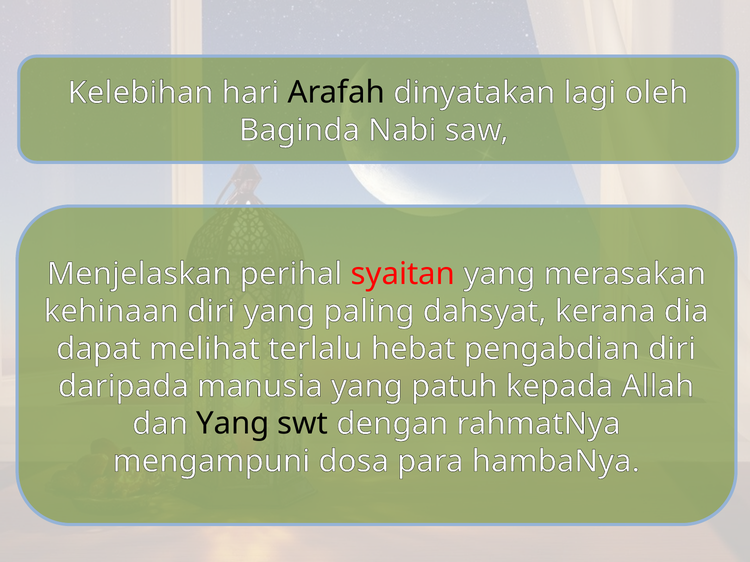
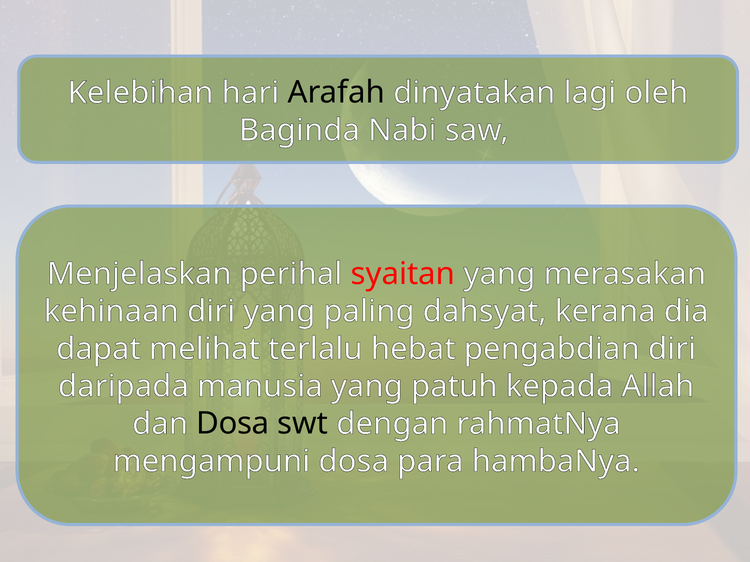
dan Yang: Yang -> Dosa
